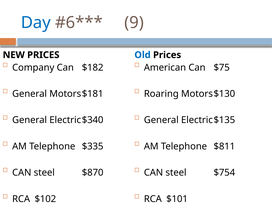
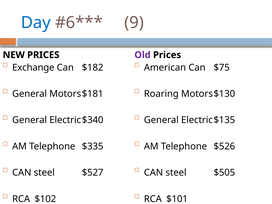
Old colour: blue -> purple
Company: Company -> Exchange
$811: $811 -> $526
$870: $870 -> $527
$754: $754 -> $505
